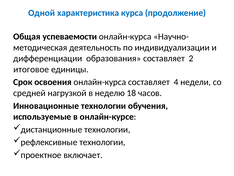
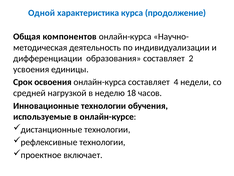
успеваемости: успеваемости -> компонентов
итоговое: итоговое -> усвоения
